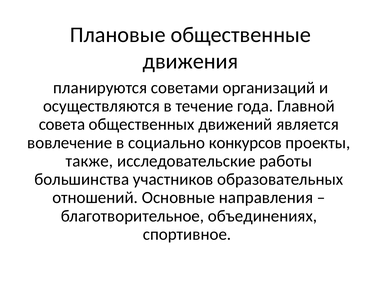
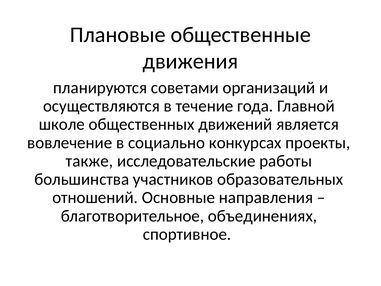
совета: совета -> школе
конкурсов: конкурсов -> конкурсах
